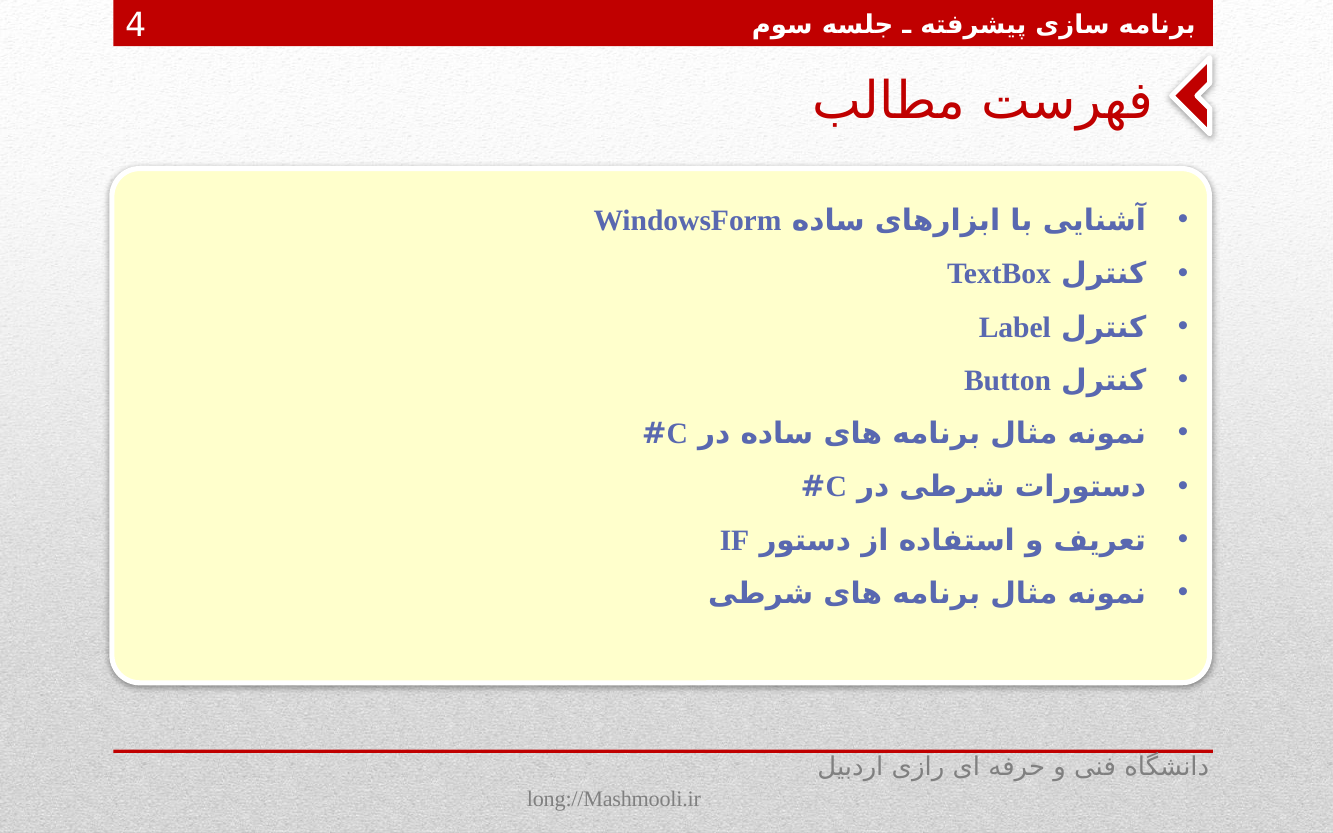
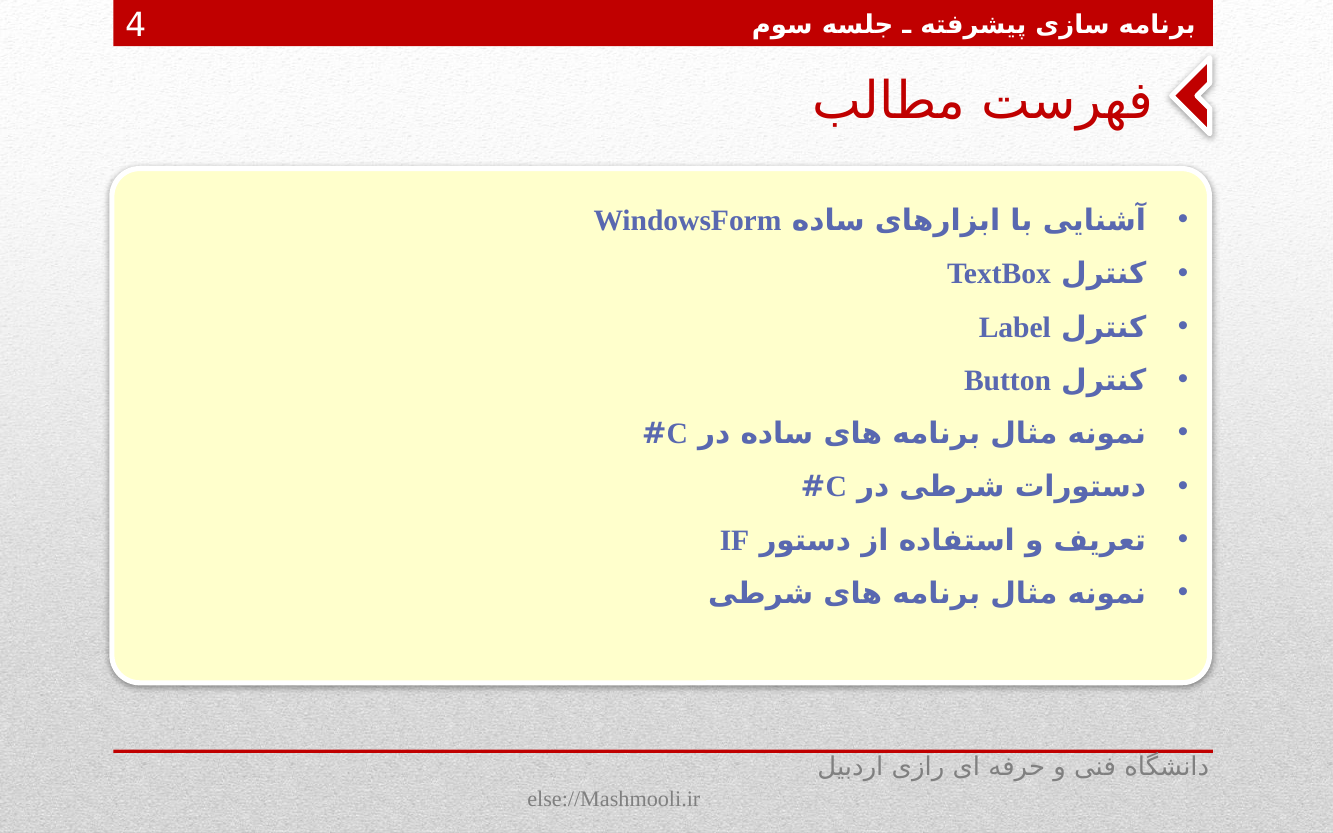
long://Mashmooli.ir: long://Mashmooli.ir -> else://Mashmooli.ir
